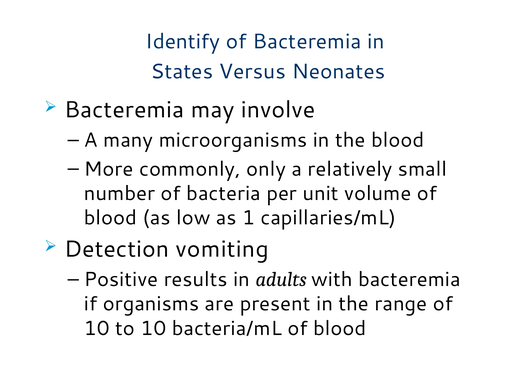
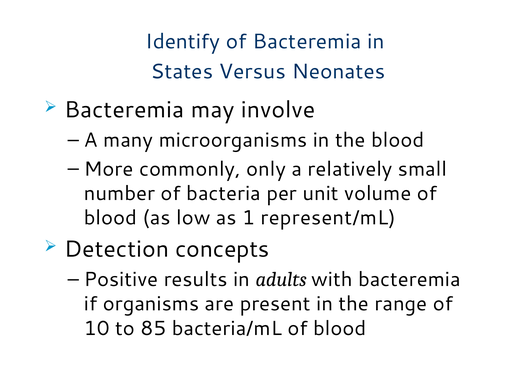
capillaries/mL: capillaries/mL -> represent/mL
vomiting: vomiting -> concepts
to 10: 10 -> 85
